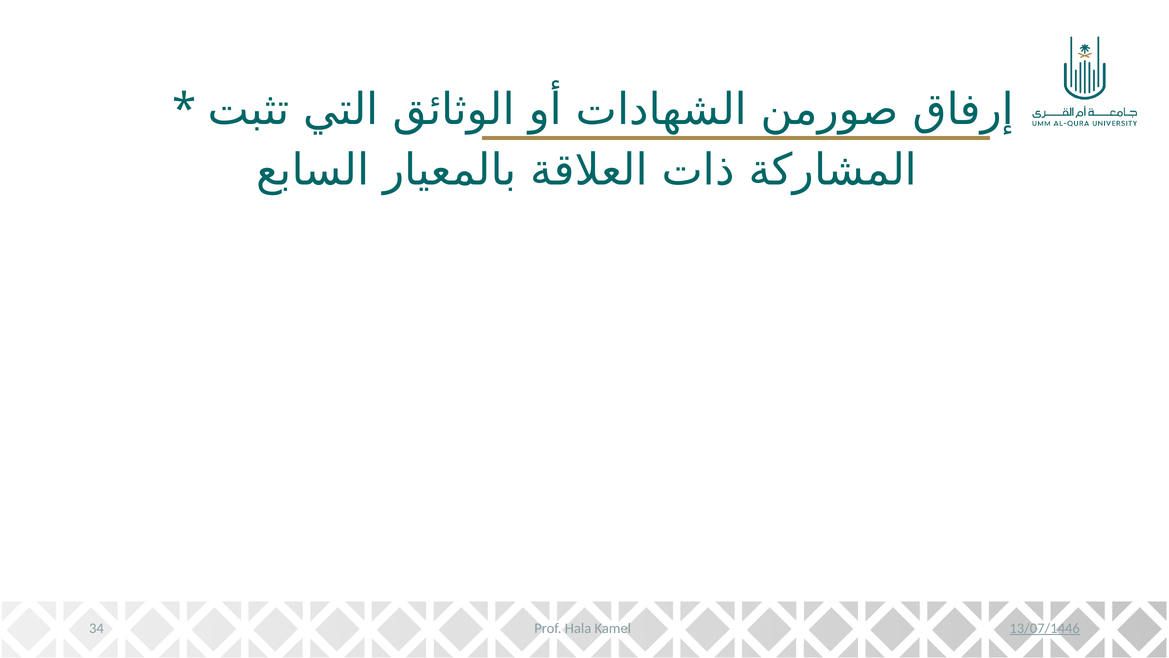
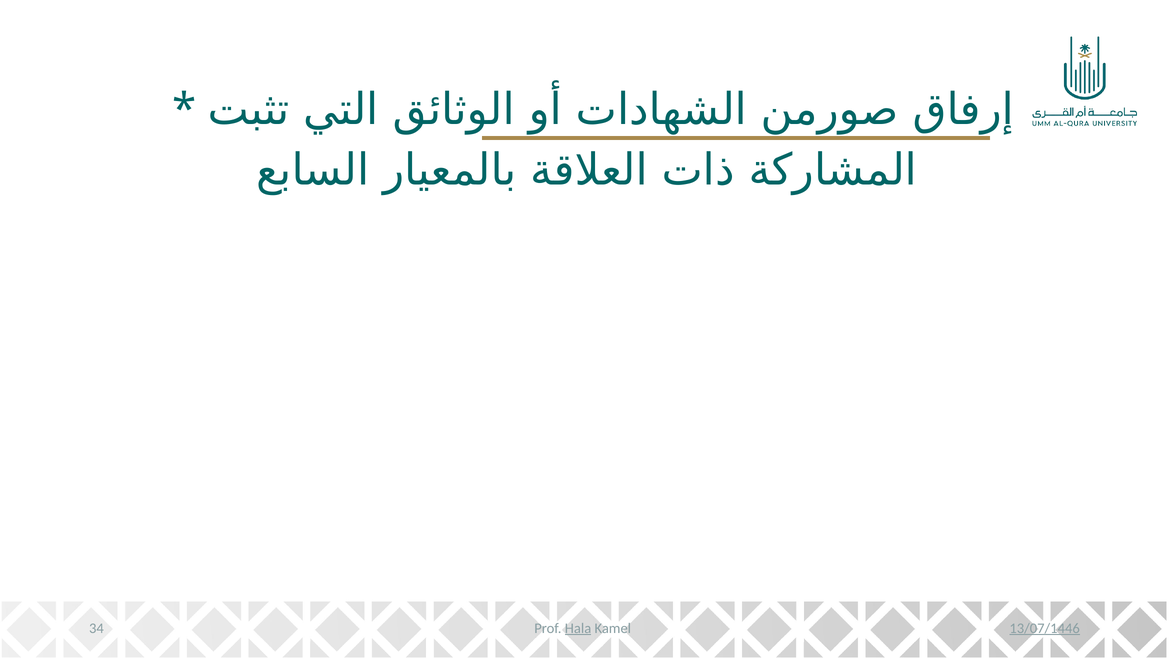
Hala underline: none -> present
